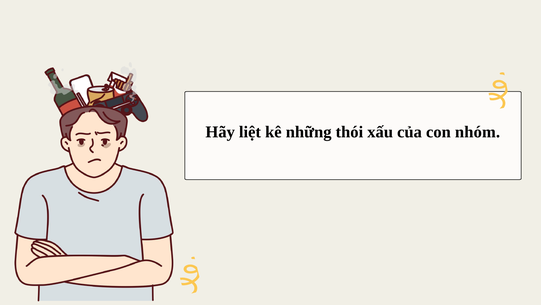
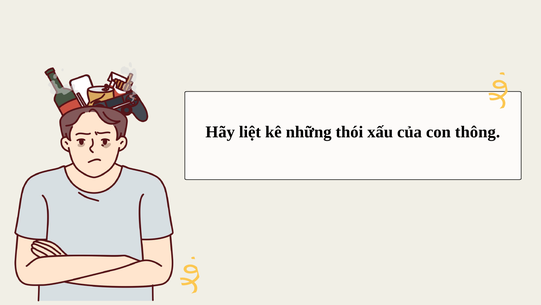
nhóm: nhóm -> thông
